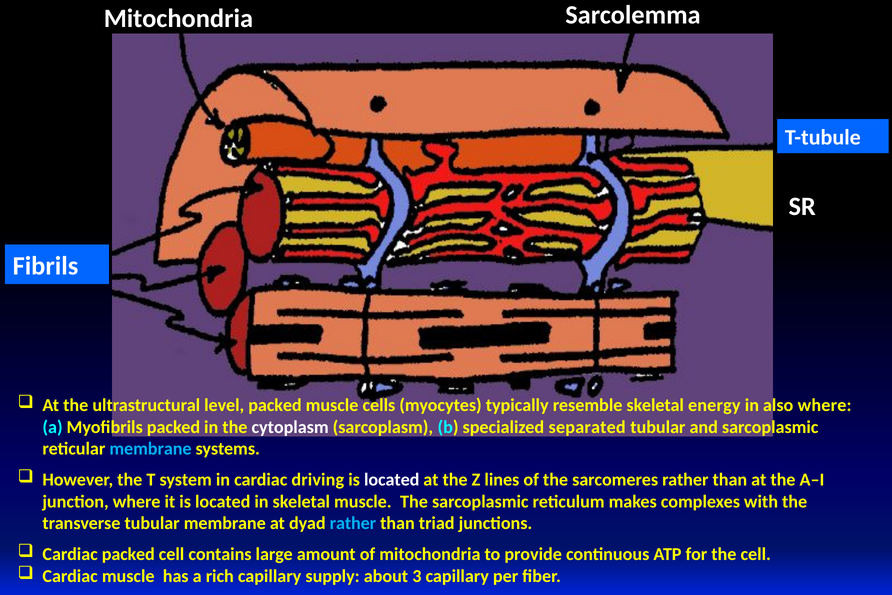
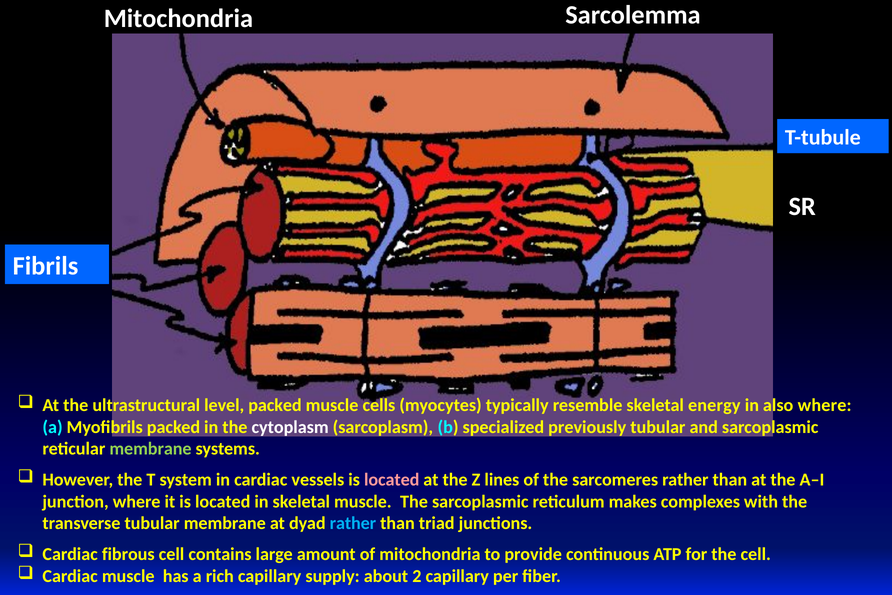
separated: separated -> previously
membrane at (150, 449) colour: light blue -> light green
driving: driving -> vessels
located at (392, 480) colour: white -> pink
Cardiac packed: packed -> fibrous
3: 3 -> 2
